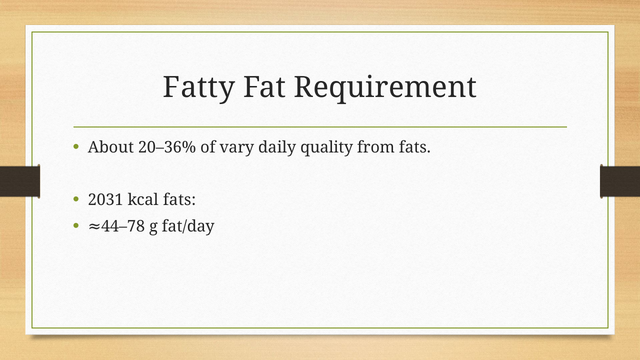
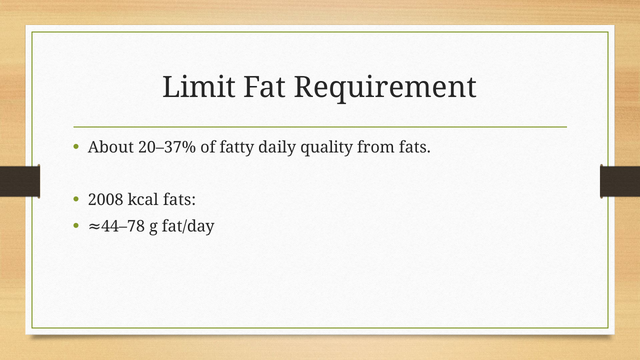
Fatty: Fatty -> Limit
20–36%: 20–36% -> 20–37%
vary: vary -> fatty
2031: 2031 -> 2008
